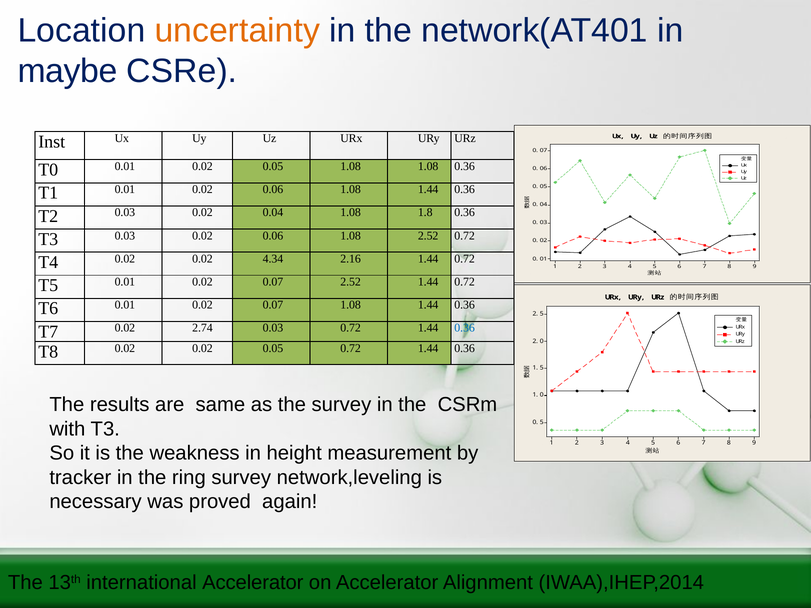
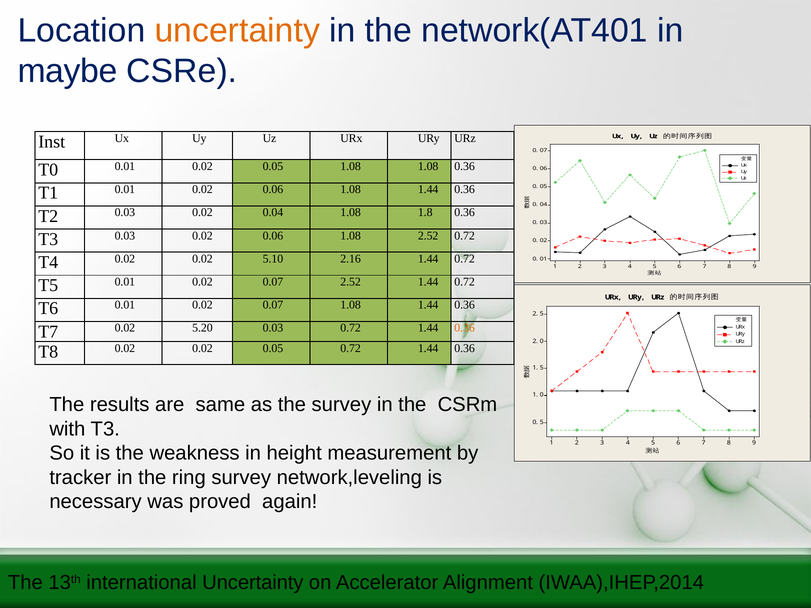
4.34: 4.34 -> 5.10
2.74: 2.74 -> 5.20
0.36 at (465, 328) colour: blue -> orange
international Accelerator: Accelerator -> Uncertainty
